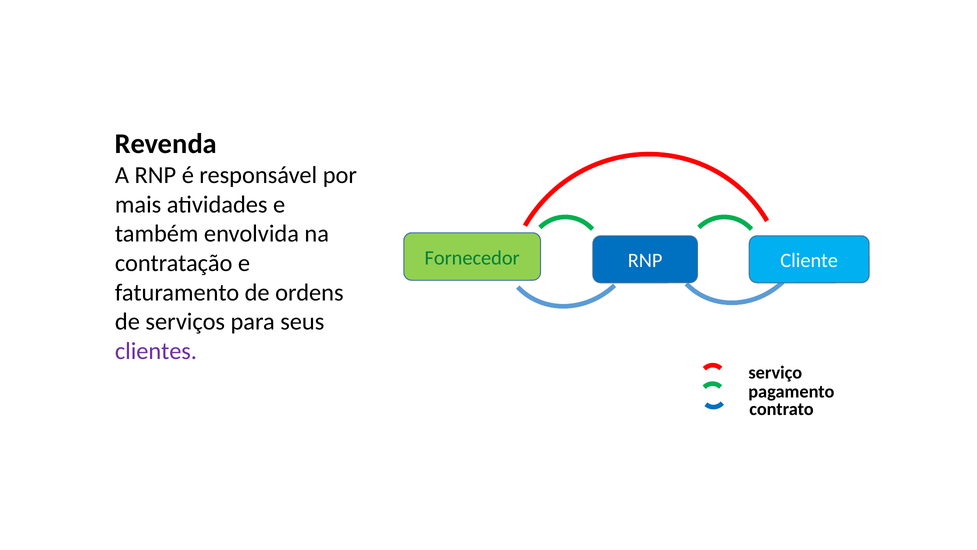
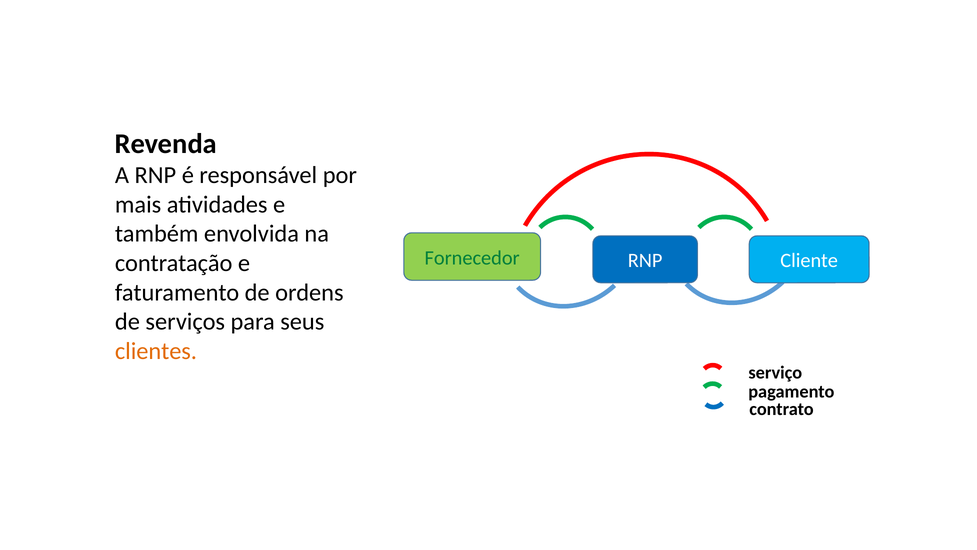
clientes colour: purple -> orange
